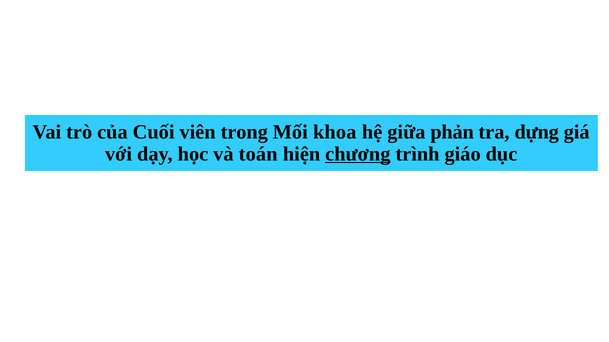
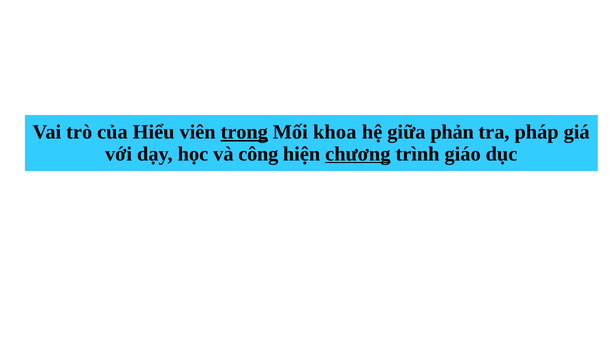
Cuối: Cuối -> Hiểu
trong underline: none -> present
dựng: dựng -> pháp
toán: toán -> công
